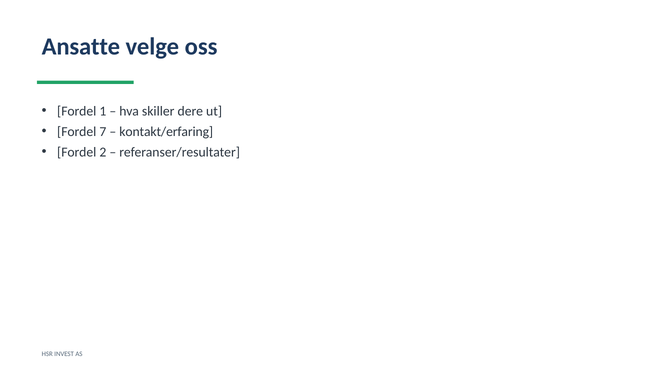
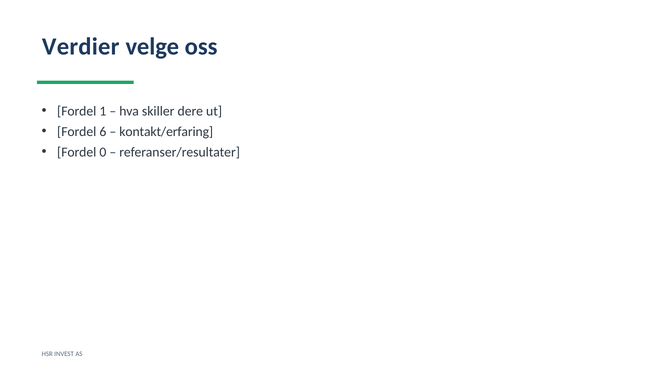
Ansatte: Ansatte -> Verdier
7: 7 -> 6
2: 2 -> 0
